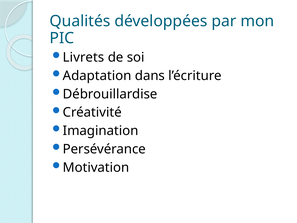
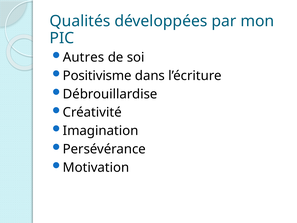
Livrets: Livrets -> Autres
Adaptation: Adaptation -> Positivisme
